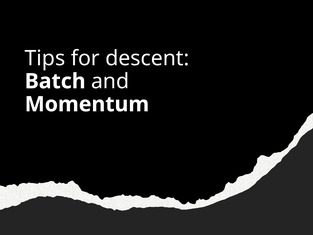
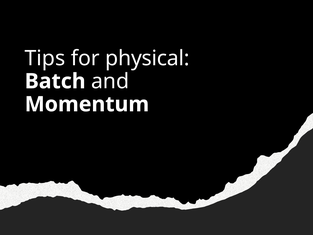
descent: descent -> physical
